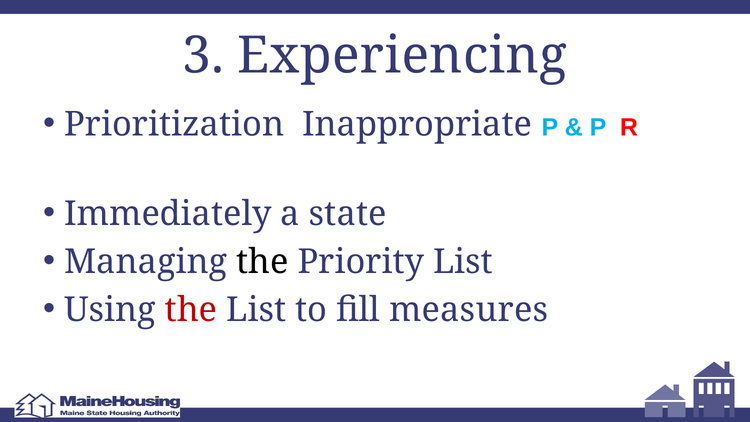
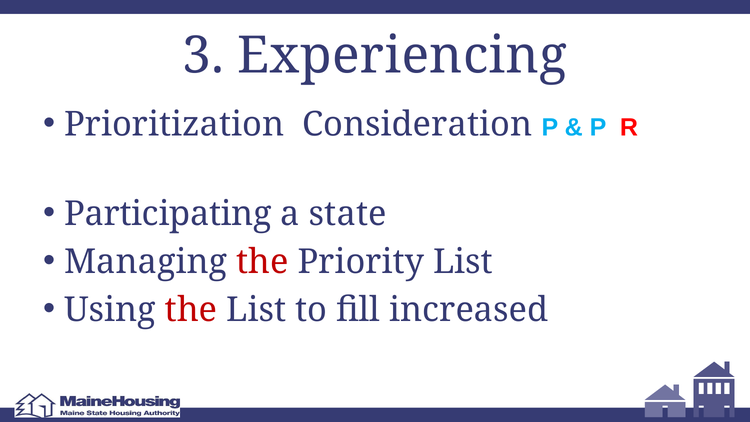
Inappropriate: Inappropriate -> Consideration
Immediately: Immediately -> Participating
the at (263, 262) colour: black -> red
measures: measures -> increased
